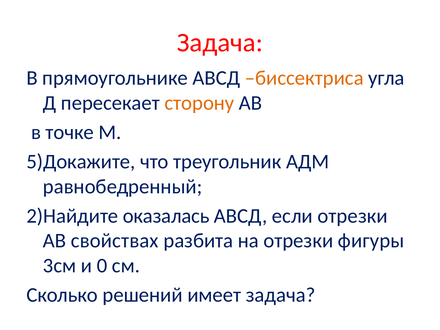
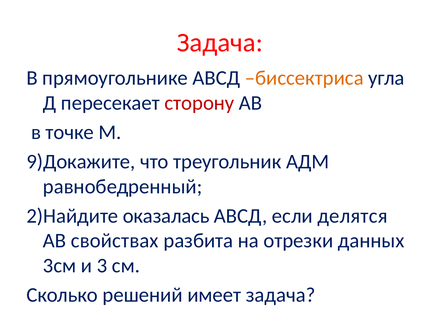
сторону colour: orange -> red
5)Докажите: 5)Докажите -> 9)Докажите
если отрезки: отрезки -> делятся
фигуры: фигуры -> данных
0: 0 -> 3
